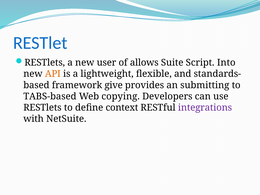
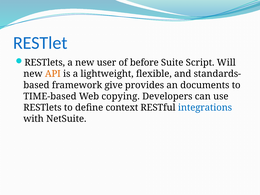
allows: allows -> before
Into: Into -> Will
submitting: submitting -> documents
TABS-based: TABS-based -> TIME-based
integrations colour: purple -> blue
